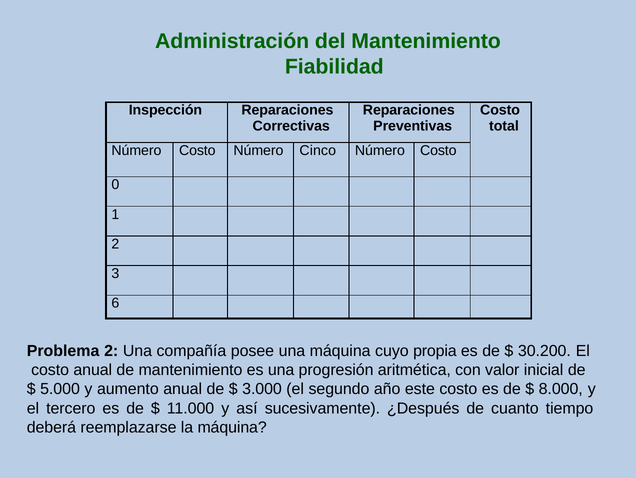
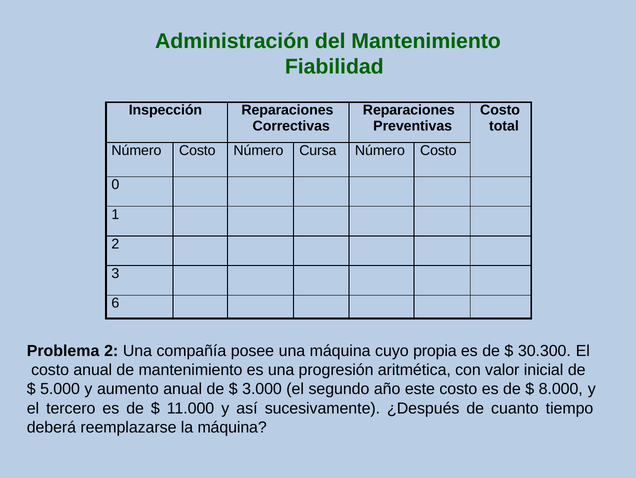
Cinco: Cinco -> Cursa
30.200: 30.200 -> 30.300
